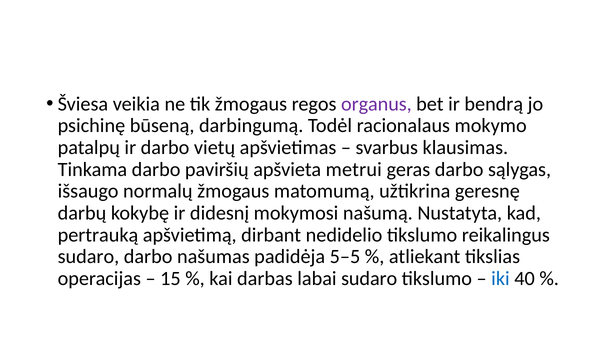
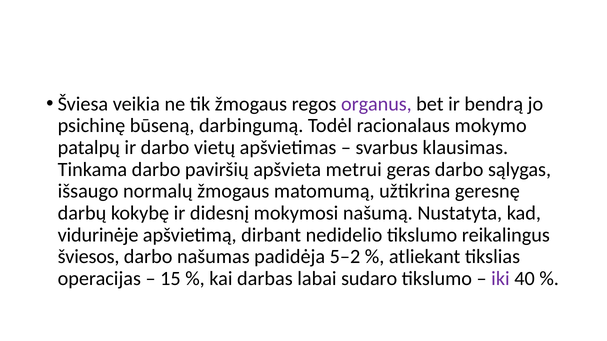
pertrauką: pertrauką -> vidurinėje
sudaro at (88, 257): sudaro -> šviesos
5–5: 5–5 -> 5–2
iki colour: blue -> purple
